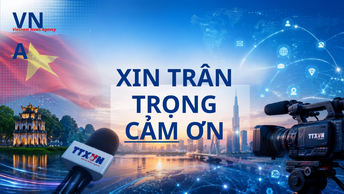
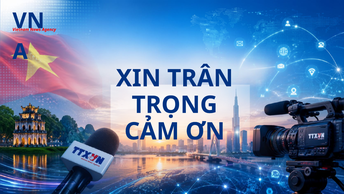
CẢM underline: present -> none
